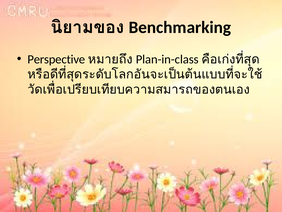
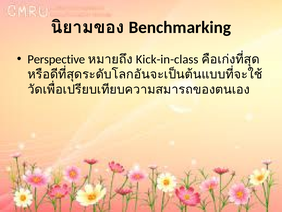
Plan-in-class: Plan-in-class -> Kick-in-class
